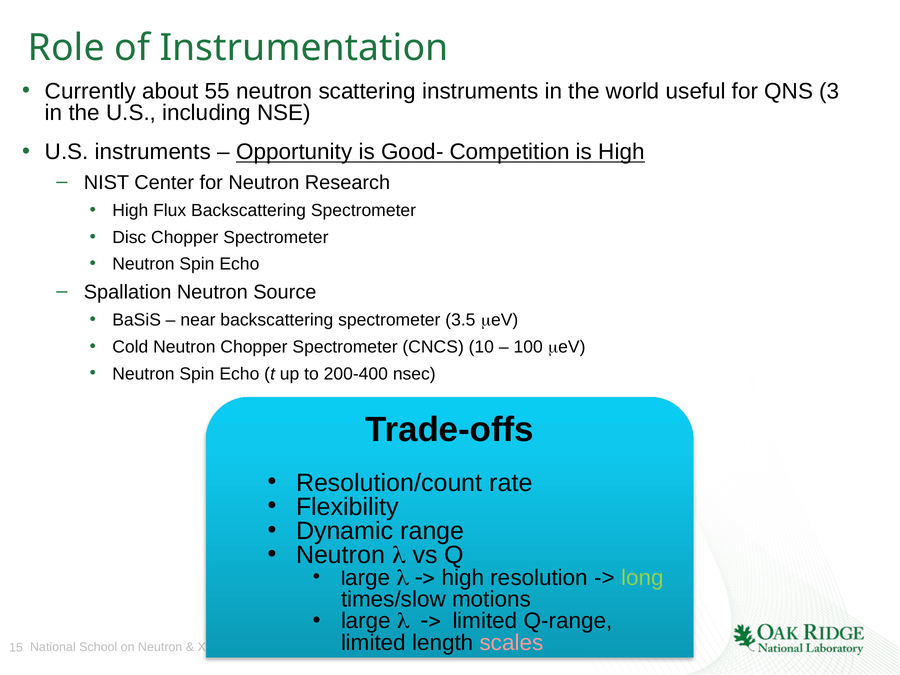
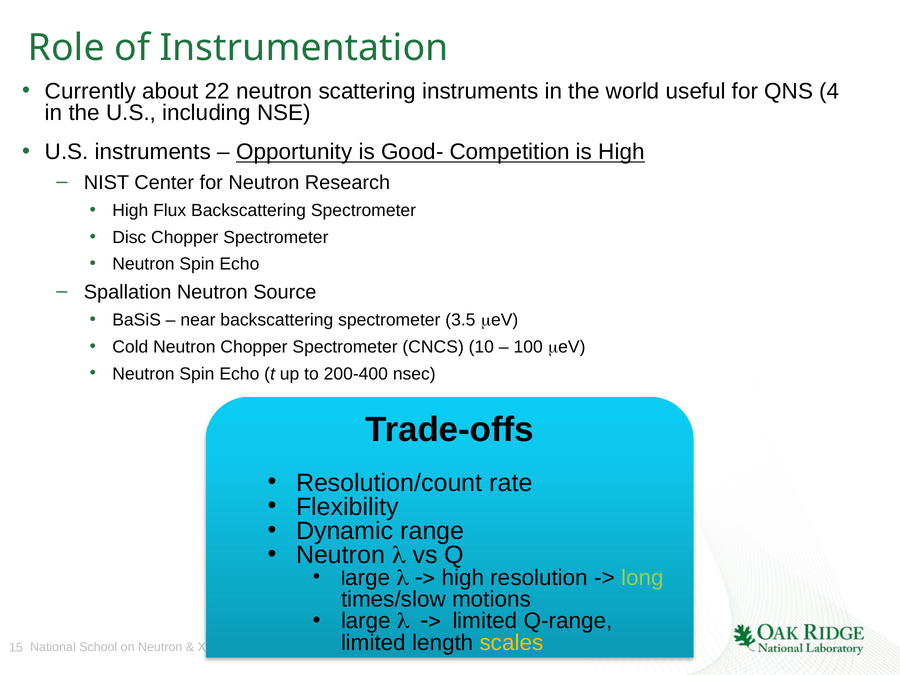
55: 55 -> 22
3: 3 -> 4
scales colour: pink -> yellow
